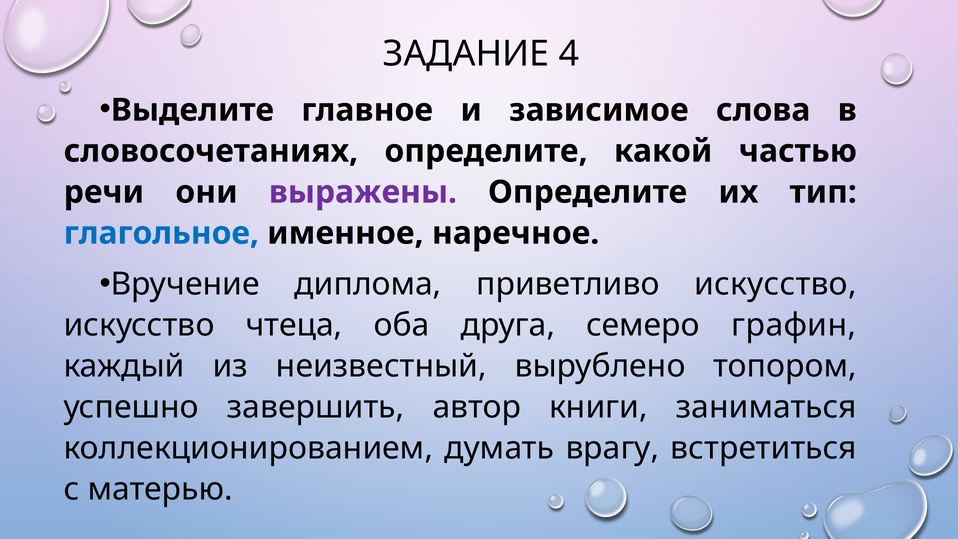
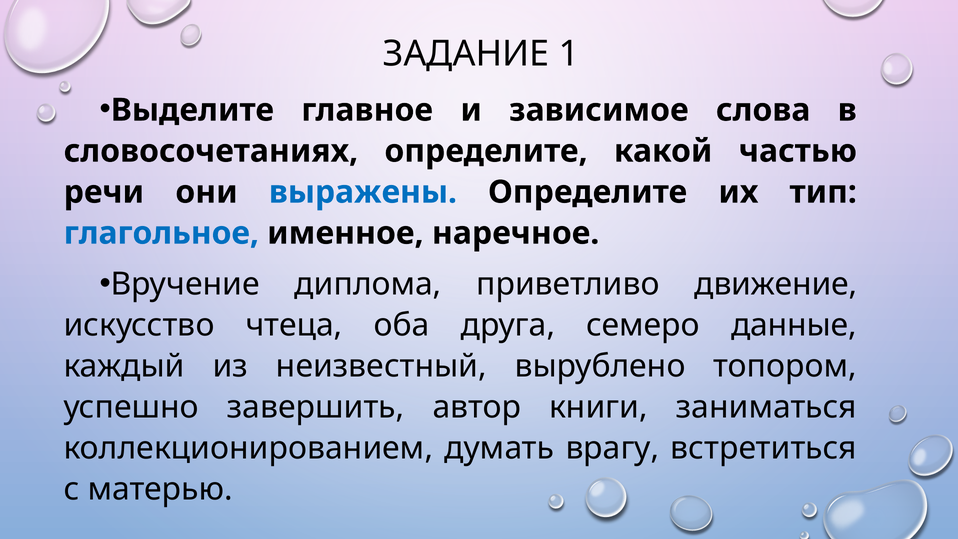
4: 4 -> 1
выражены colour: purple -> blue
приветливо искусство: искусство -> движение
графин: графин -> данные
